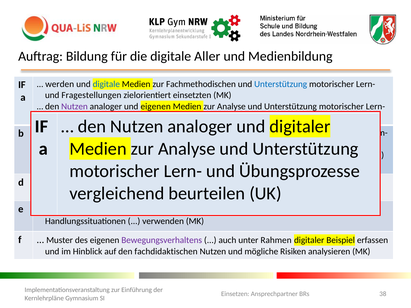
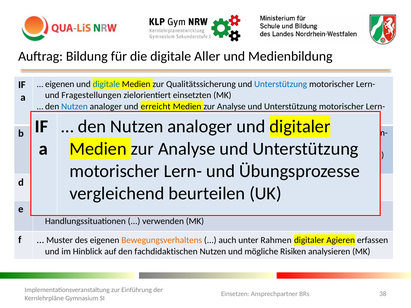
werden at (60, 84): werden -> eigenen
Fachmethodischen: Fachmethodischen -> Qualitätssicherung
Nutzen at (74, 107) colour: purple -> blue
und eigenen: eigenen -> erreicht
Bewegungsverhaltens colour: purple -> orange
Beispiel: Beispiel -> Agieren
